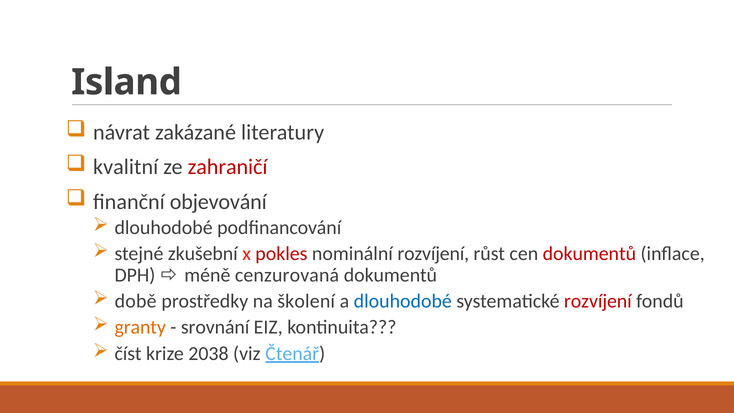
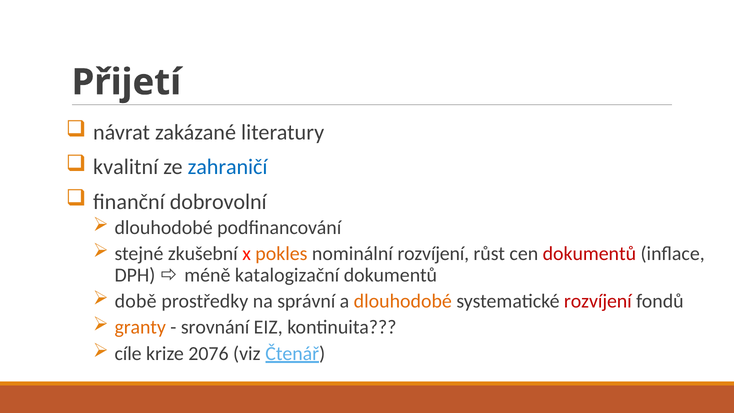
Island: Island -> Přijetí
zahraničí colour: red -> blue
objevování: objevování -> dobrovolní
pokles colour: red -> orange
cenzurovaná: cenzurovaná -> katalogizační
školení: školení -> správní
dlouhodobé at (403, 301) colour: blue -> orange
číst: číst -> cíle
2038: 2038 -> 2076
